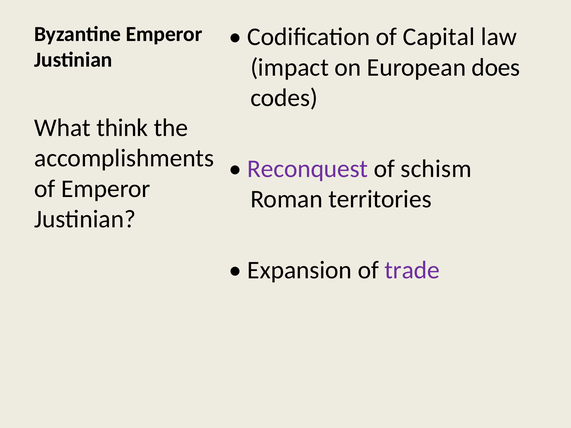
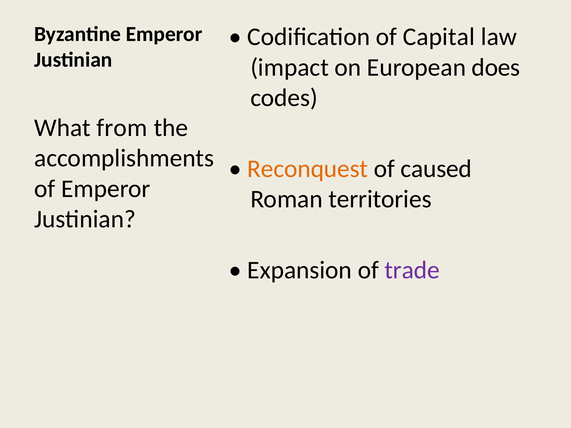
think: think -> from
Reconquest colour: purple -> orange
schism: schism -> caused
